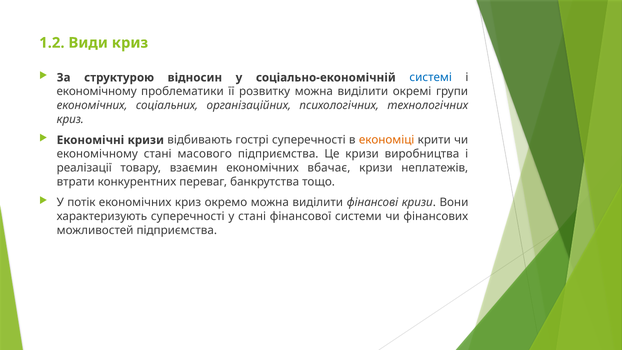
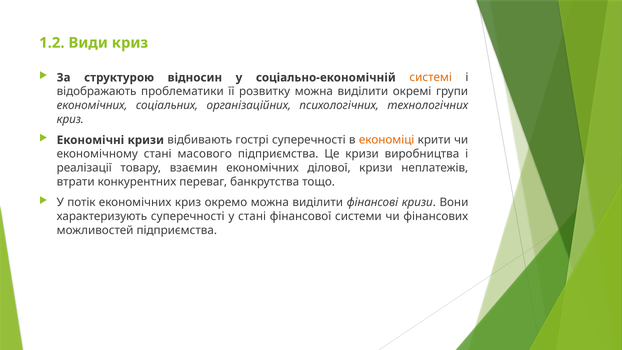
системі colour: blue -> orange
економічному at (97, 92): економічному -> відображають
вбачає: вбачає -> ділової
